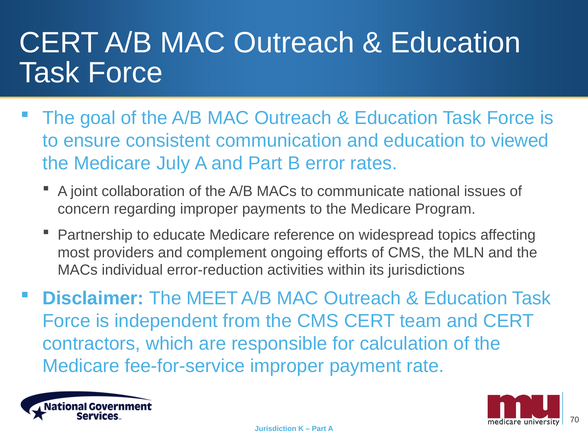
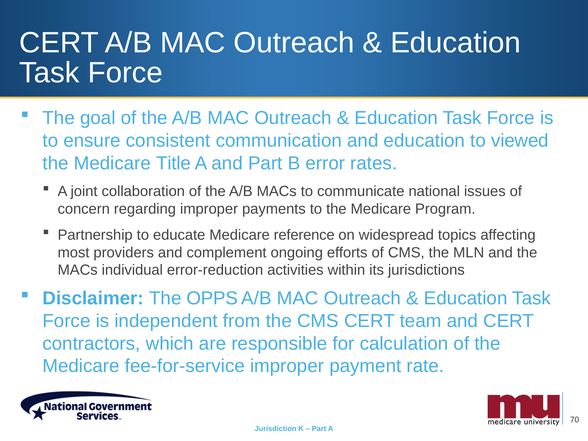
July: July -> Title
MEET: MEET -> OPPS
